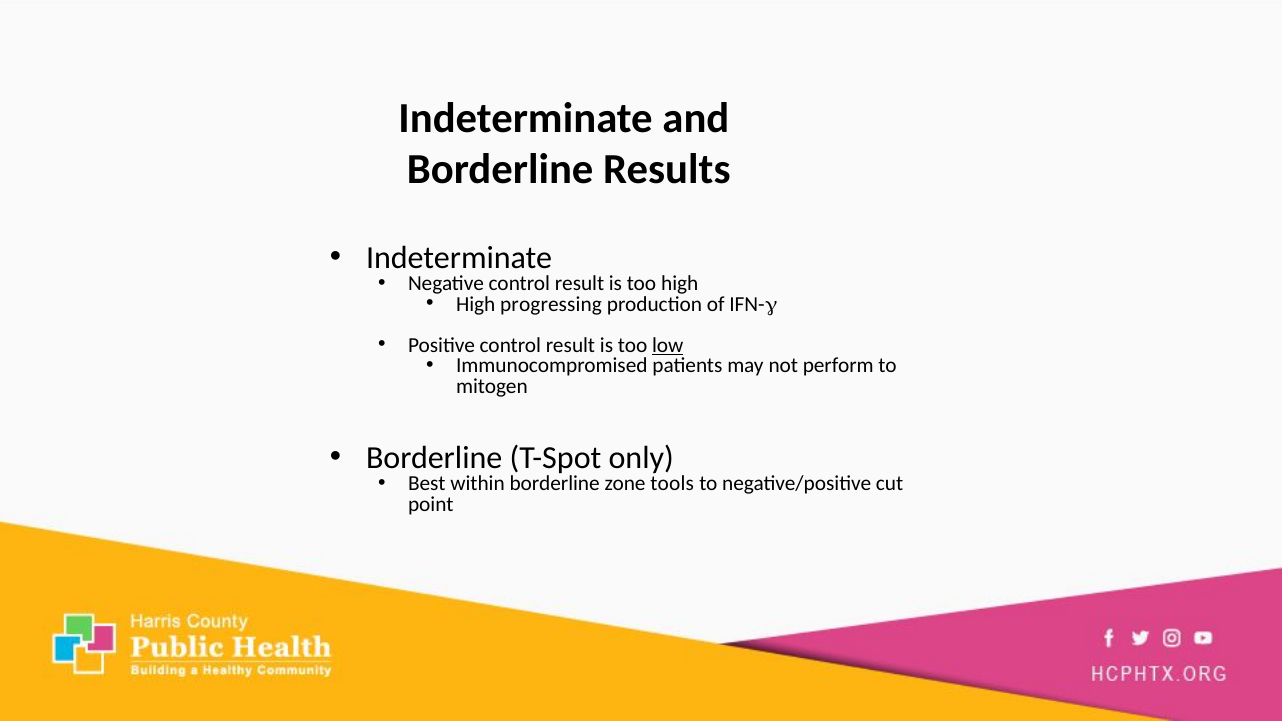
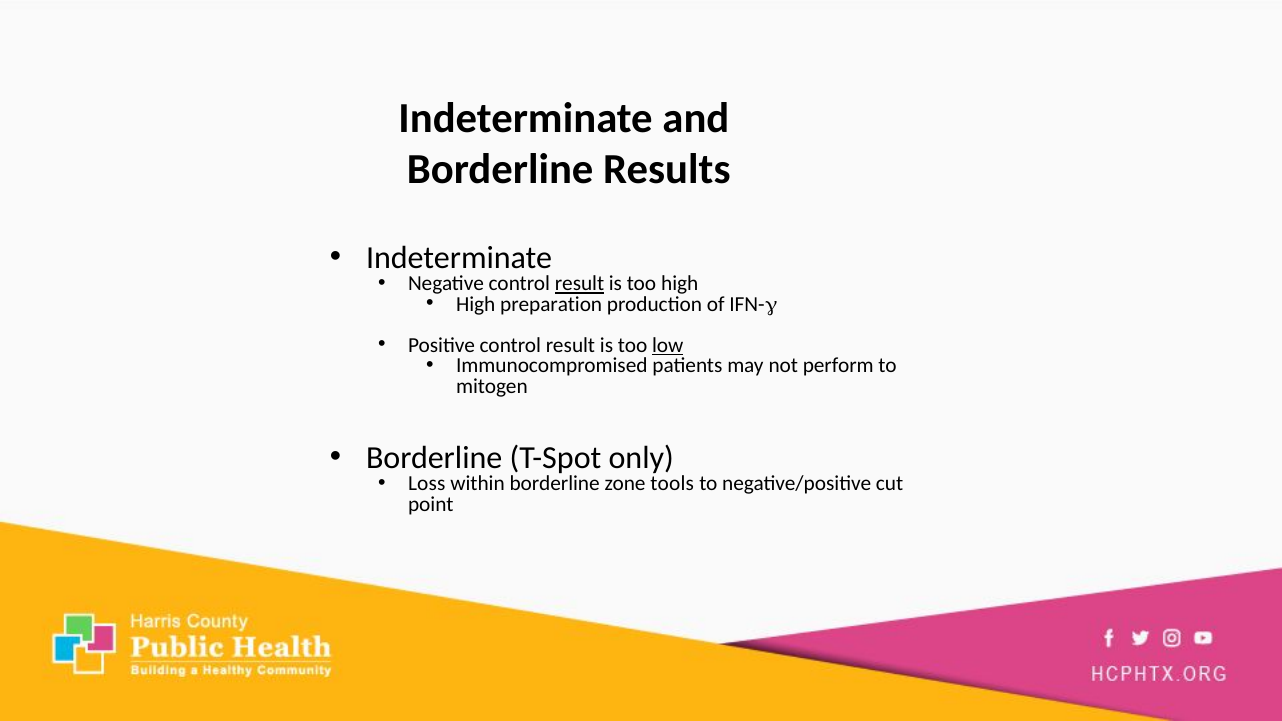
result at (579, 284) underline: none -> present
progressing: progressing -> preparation
Best: Best -> Loss
